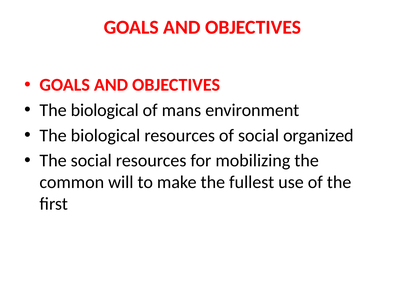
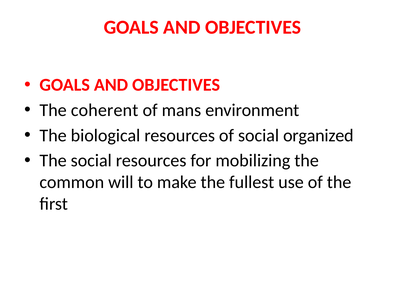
biological at (105, 110): biological -> coherent
